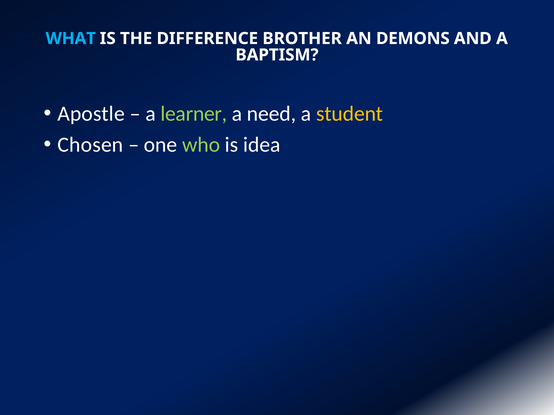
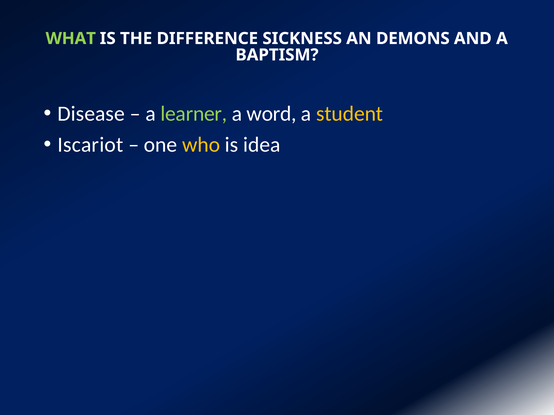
WHAT colour: light blue -> light green
BROTHER: BROTHER -> SICKNESS
Apostle: Apostle -> Disease
need: need -> word
Chosen: Chosen -> Iscariot
who colour: light green -> yellow
